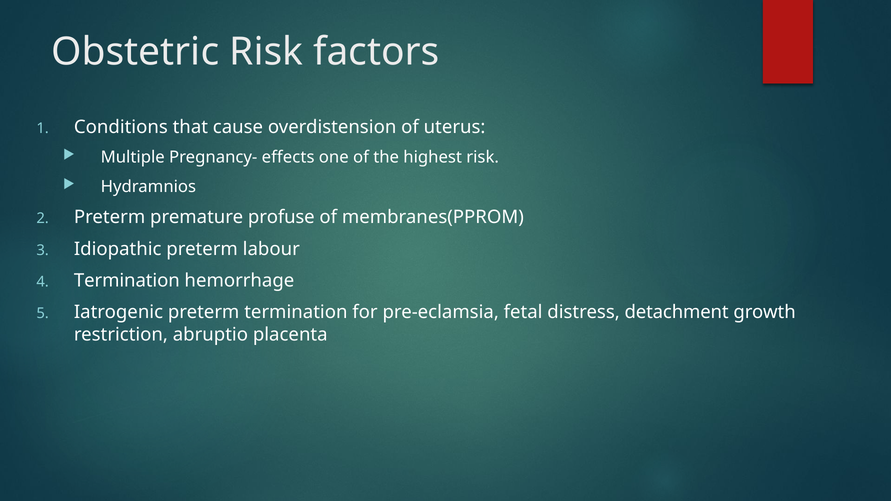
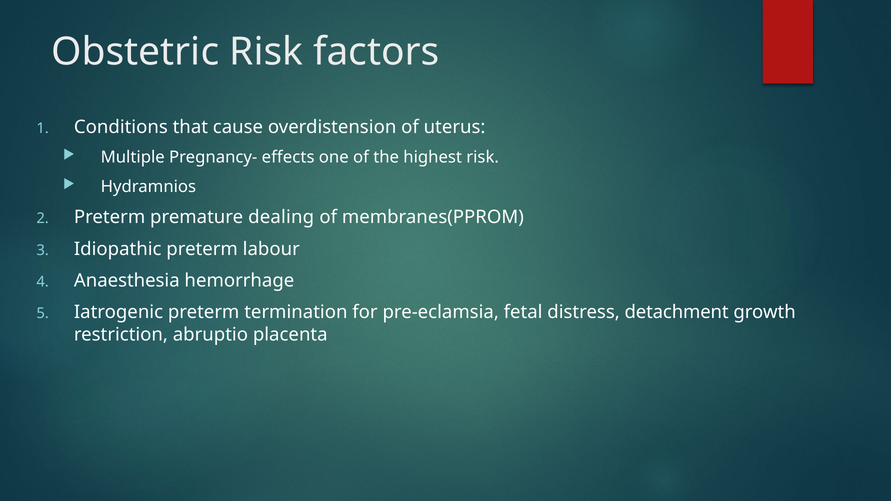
profuse: profuse -> dealing
Termination at (127, 281): Termination -> Anaesthesia
